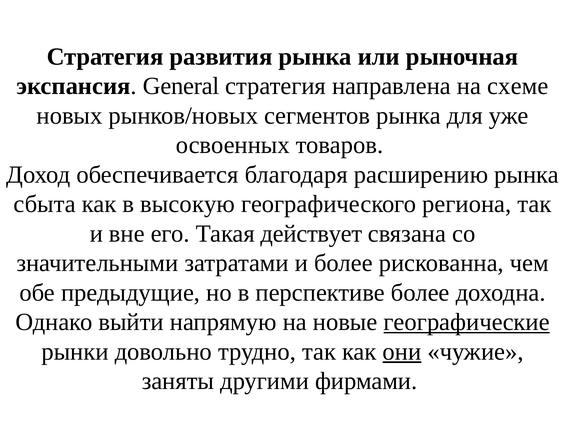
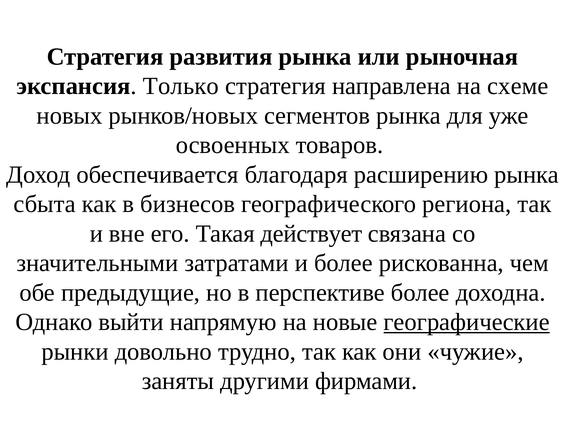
General: General -> Только
высокую: высокую -> бизнесов
они underline: present -> none
